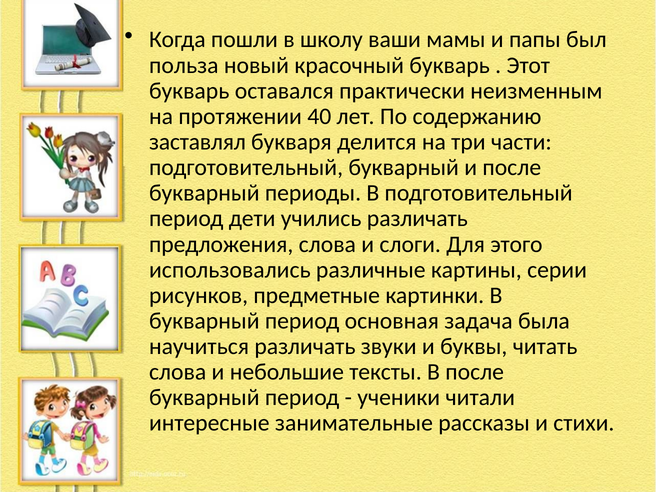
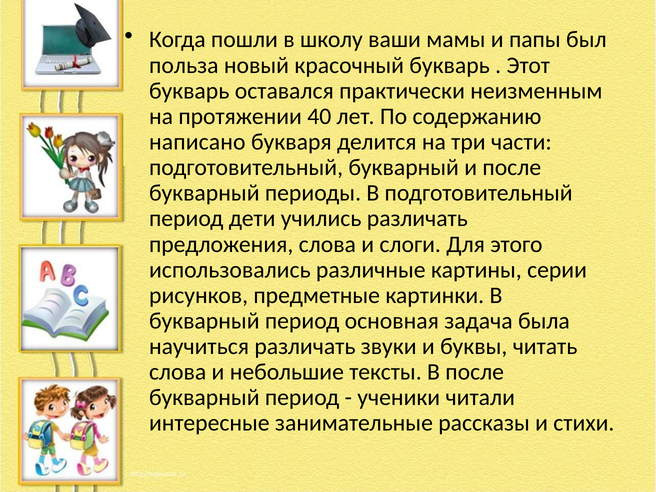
заставлял: заставлял -> написано
